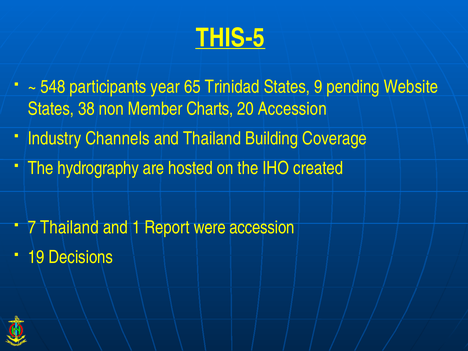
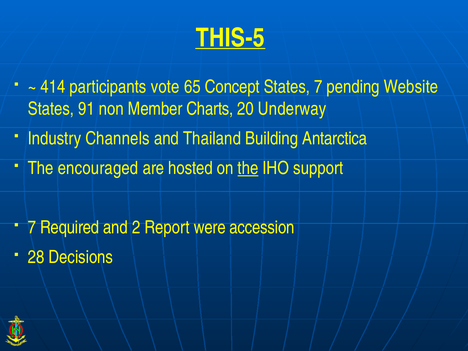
548: 548 -> 414
year: year -> vote
Trinidad: Trinidad -> Concept
States 9: 9 -> 7
38: 38 -> 91
20 Accession: Accession -> Underway
Coverage: Coverage -> Antarctica
hydrography: hydrography -> encouraged
the at (248, 168) underline: none -> present
created: created -> support
7 Thailand: Thailand -> Required
1: 1 -> 2
19: 19 -> 28
